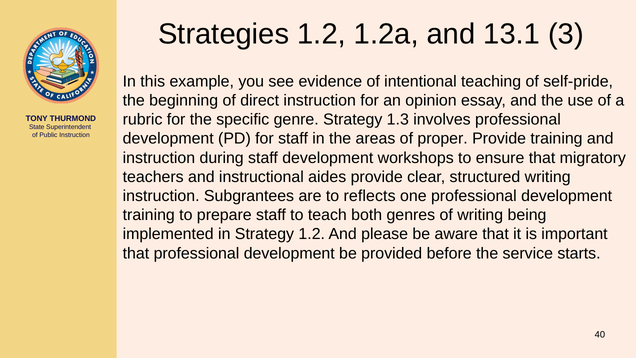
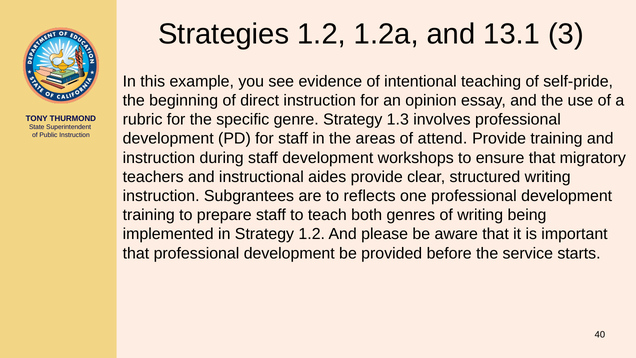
proper: proper -> attend
